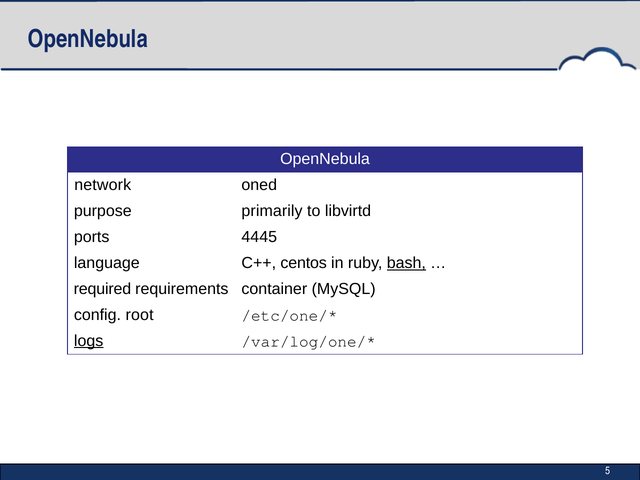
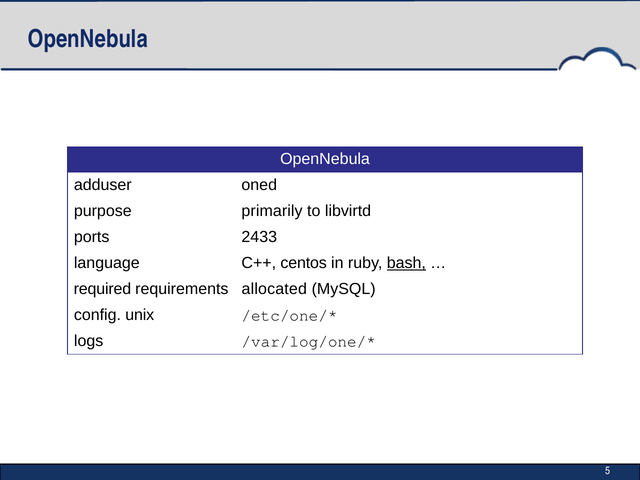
network: network -> adduser
4445: 4445 -> 2433
container: container -> allocated
root: root -> unix
logs underline: present -> none
